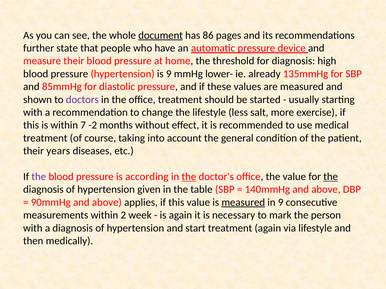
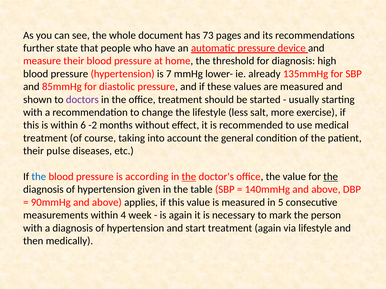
document underline: present -> none
86: 86 -> 73
is 9: 9 -> 7
7: 7 -> 6
years: years -> pulse
the at (39, 177) colour: purple -> blue
measured at (243, 203) underline: present -> none
in 9: 9 -> 5
2: 2 -> 4
